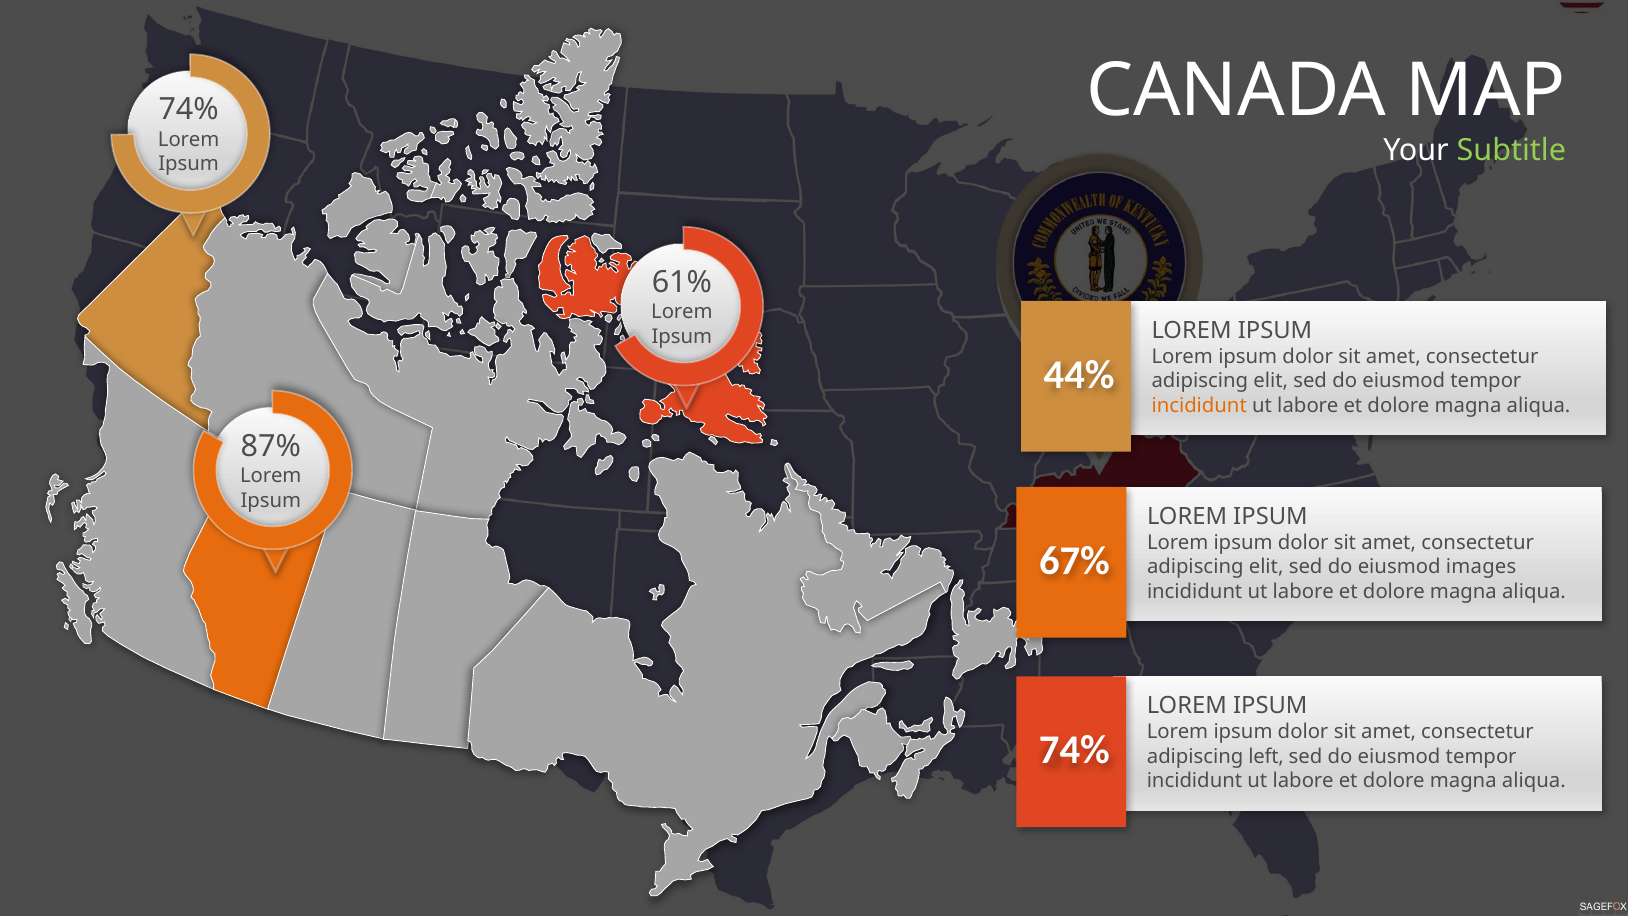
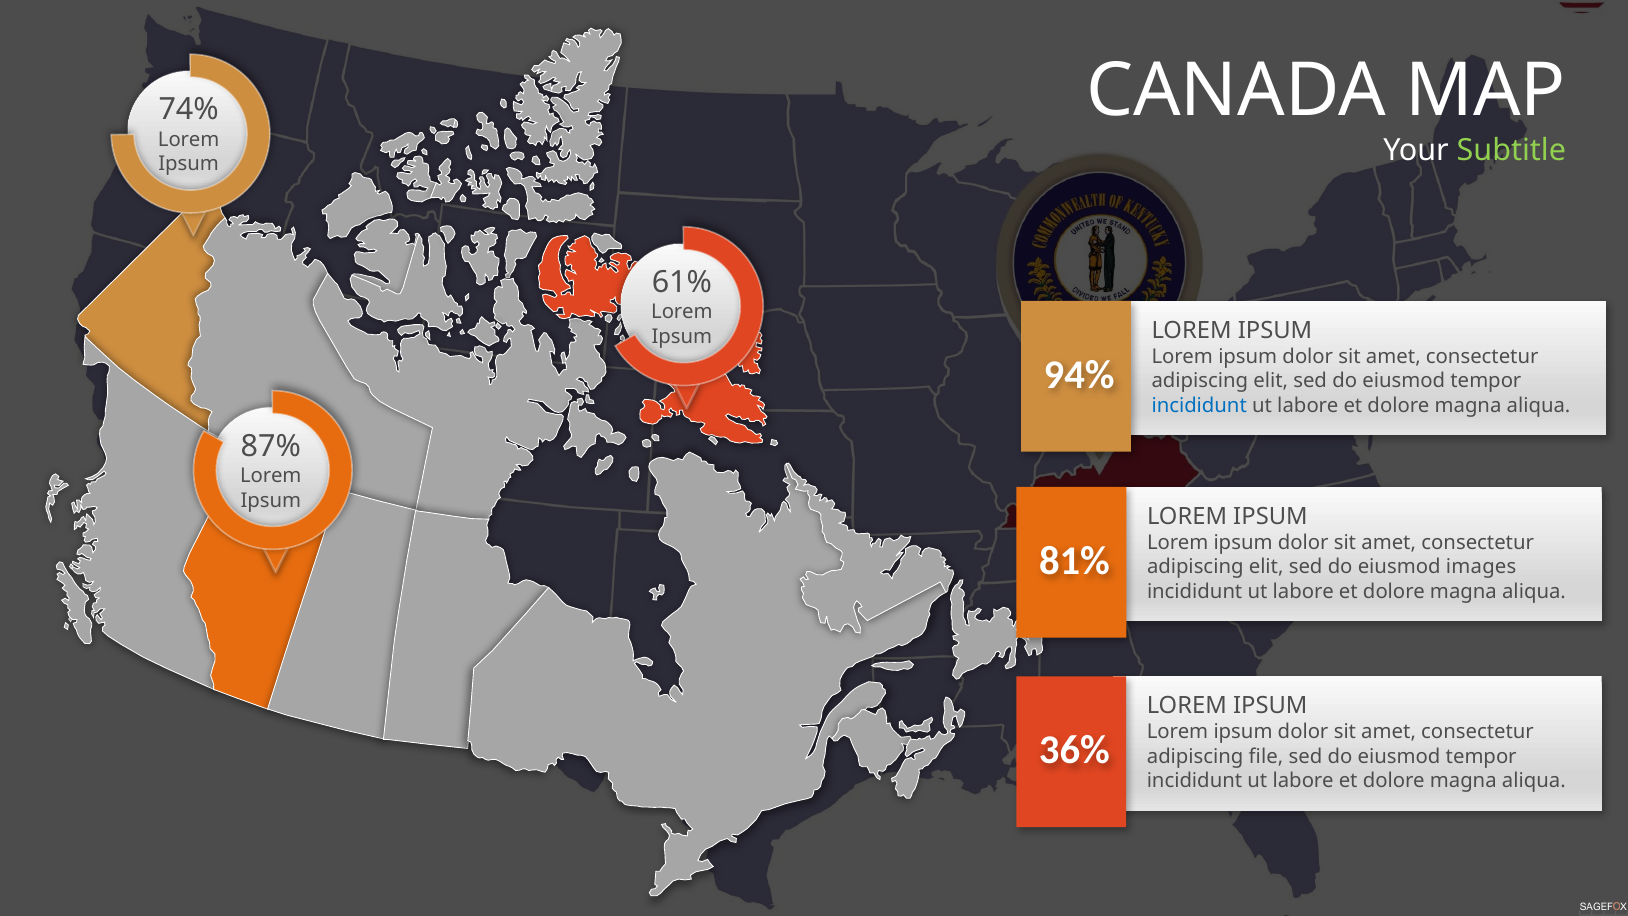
44%: 44% -> 94%
incididunt at (1199, 405) colour: orange -> blue
67%: 67% -> 81%
74% at (1074, 750): 74% -> 36%
left: left -> file
